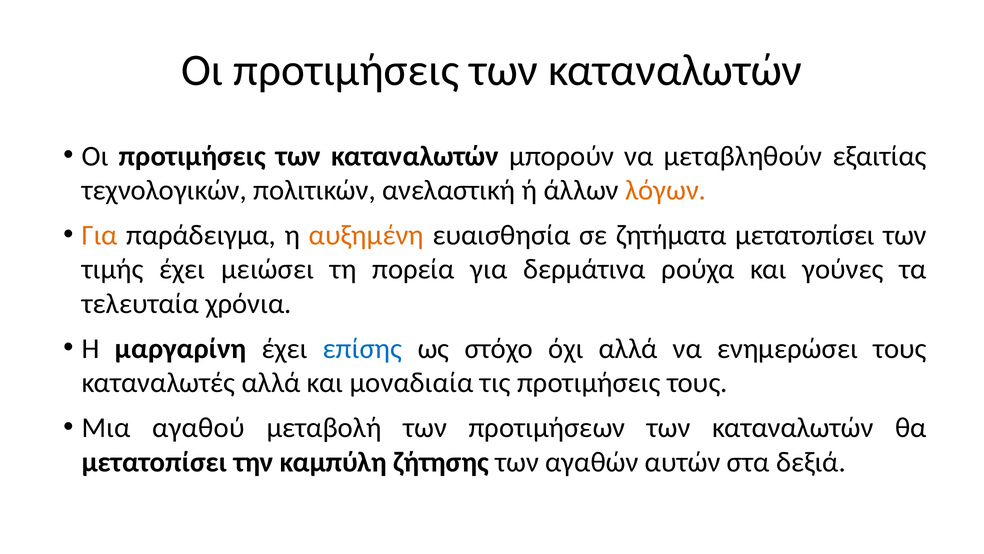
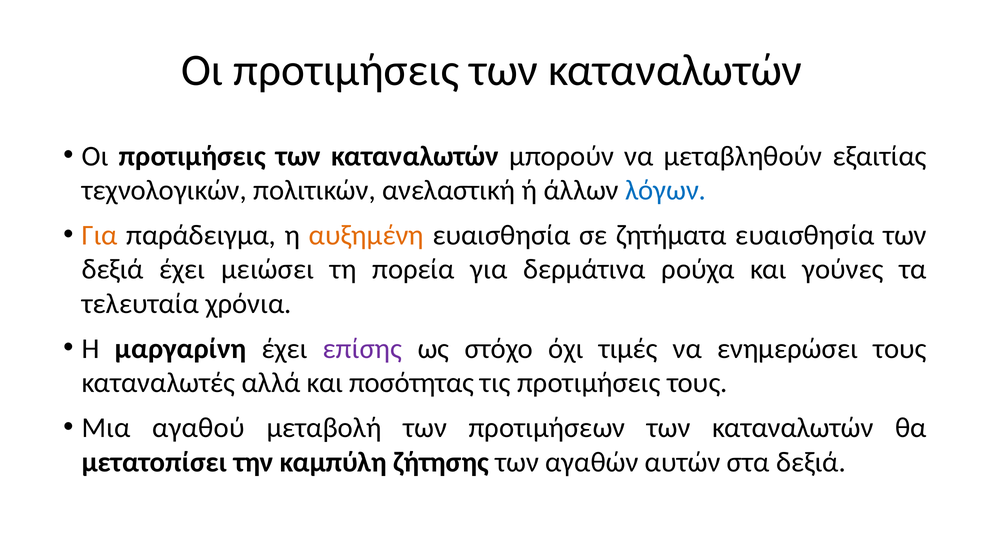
λόγων colour: orange -> blue
ζητήματα μετατοπίσει: μετατοπίσει -> ευαισθησία
τιμής at (113, 269): τιμής -> δεξιά
επίσης colour: blue -> purple
όχι αλλά: αλλά -> τιμές
μοναδιαία: μοναδιαία -> ποσότητας
